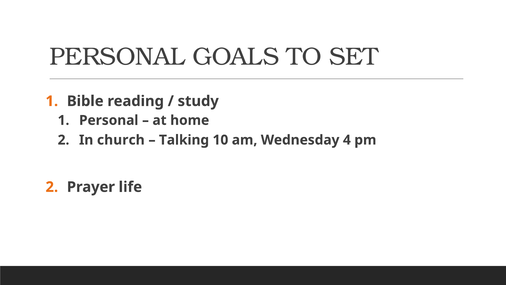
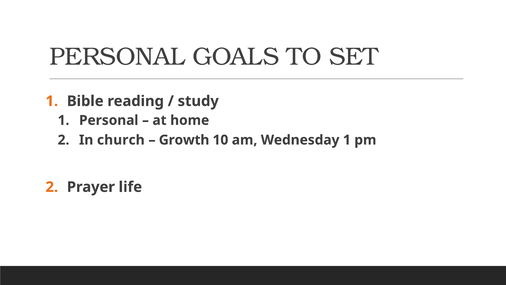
Talking: Talking -> Growth
Wednesday 4: 4 -> 1
